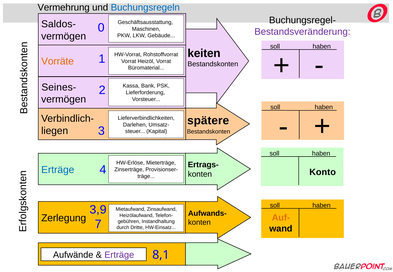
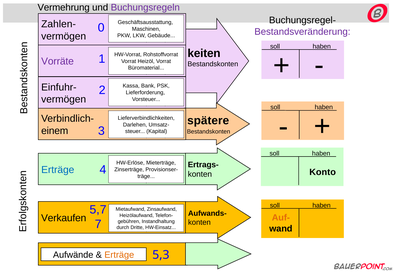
Buchungsregeln colour: blue -> purple
Saldos-: Saldos- -> Zahlen-
Vorräte colour: orange -> purple
Seines-: Seines- -> Einfuhr-
liegen: liegen -> einem
3,9: 3,9 -> 5,7
Zerlegung: Zerlegung -> Verkaufen
8,1: 8,1 -> 5,3
Erträge at (119, 255) colour: purple -> orange
